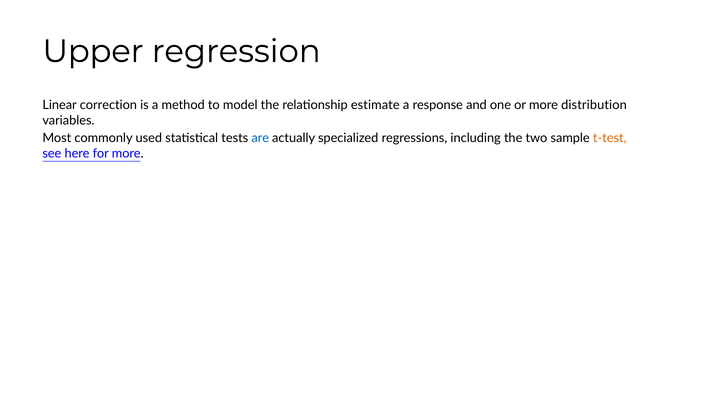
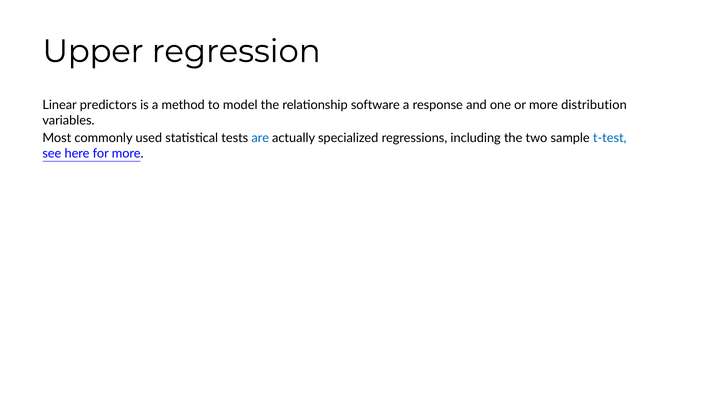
correction: correction -> predictors
estimate: estimate -> software
t-test colour: orange -> blue
